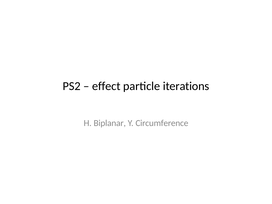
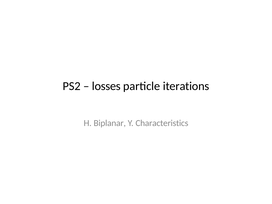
effect: effect -> losses
Circumference: Circumference -> Characteristics
